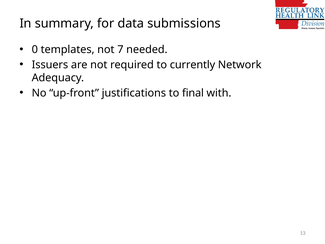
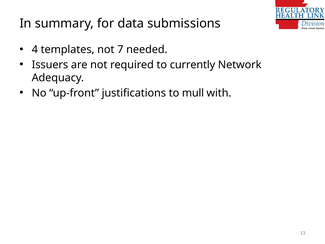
0: 0 -> 4
final: final -> mull
